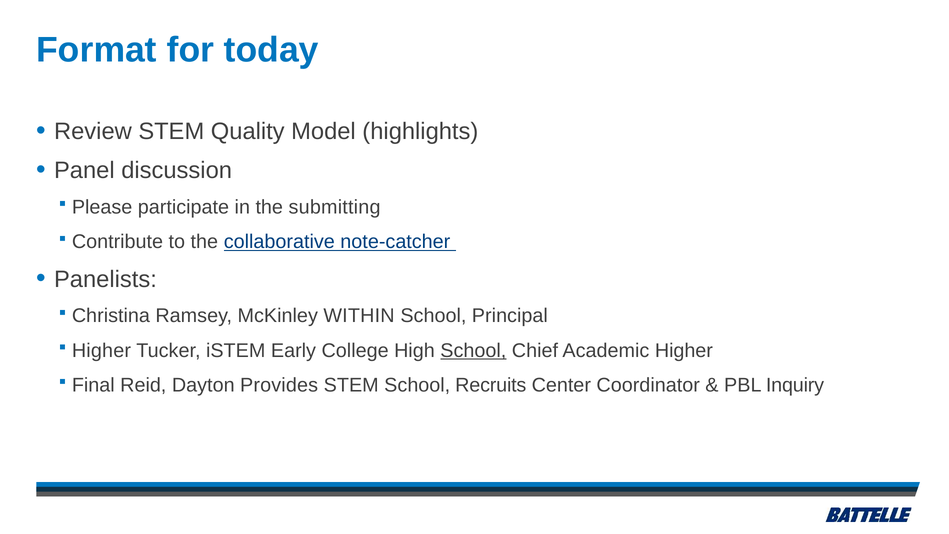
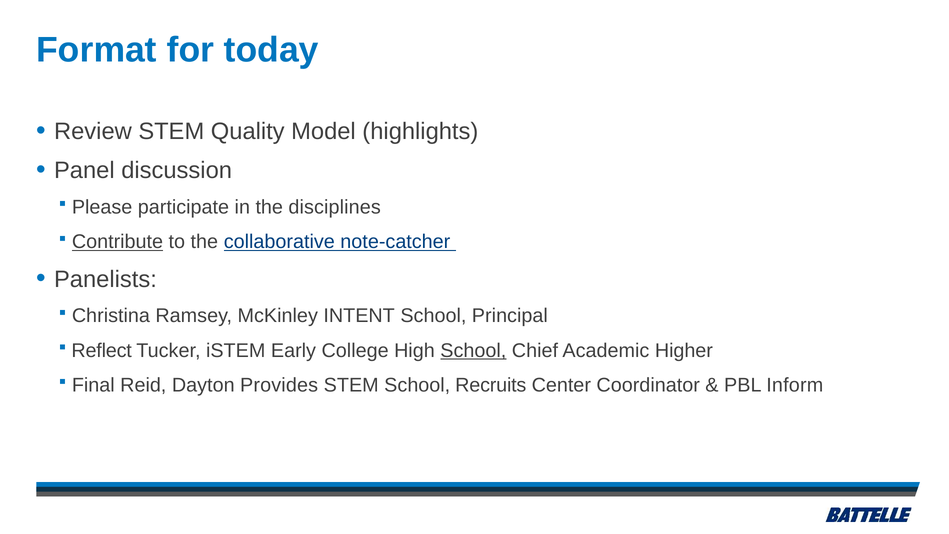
submitting: submitting -> disciplines
Contribute underline: none -> present
WITHIN: WITHIN -> INTENT
Higher at (101, 350): Higher -> Reflect
Inquiry: Inquiry -> Inform
